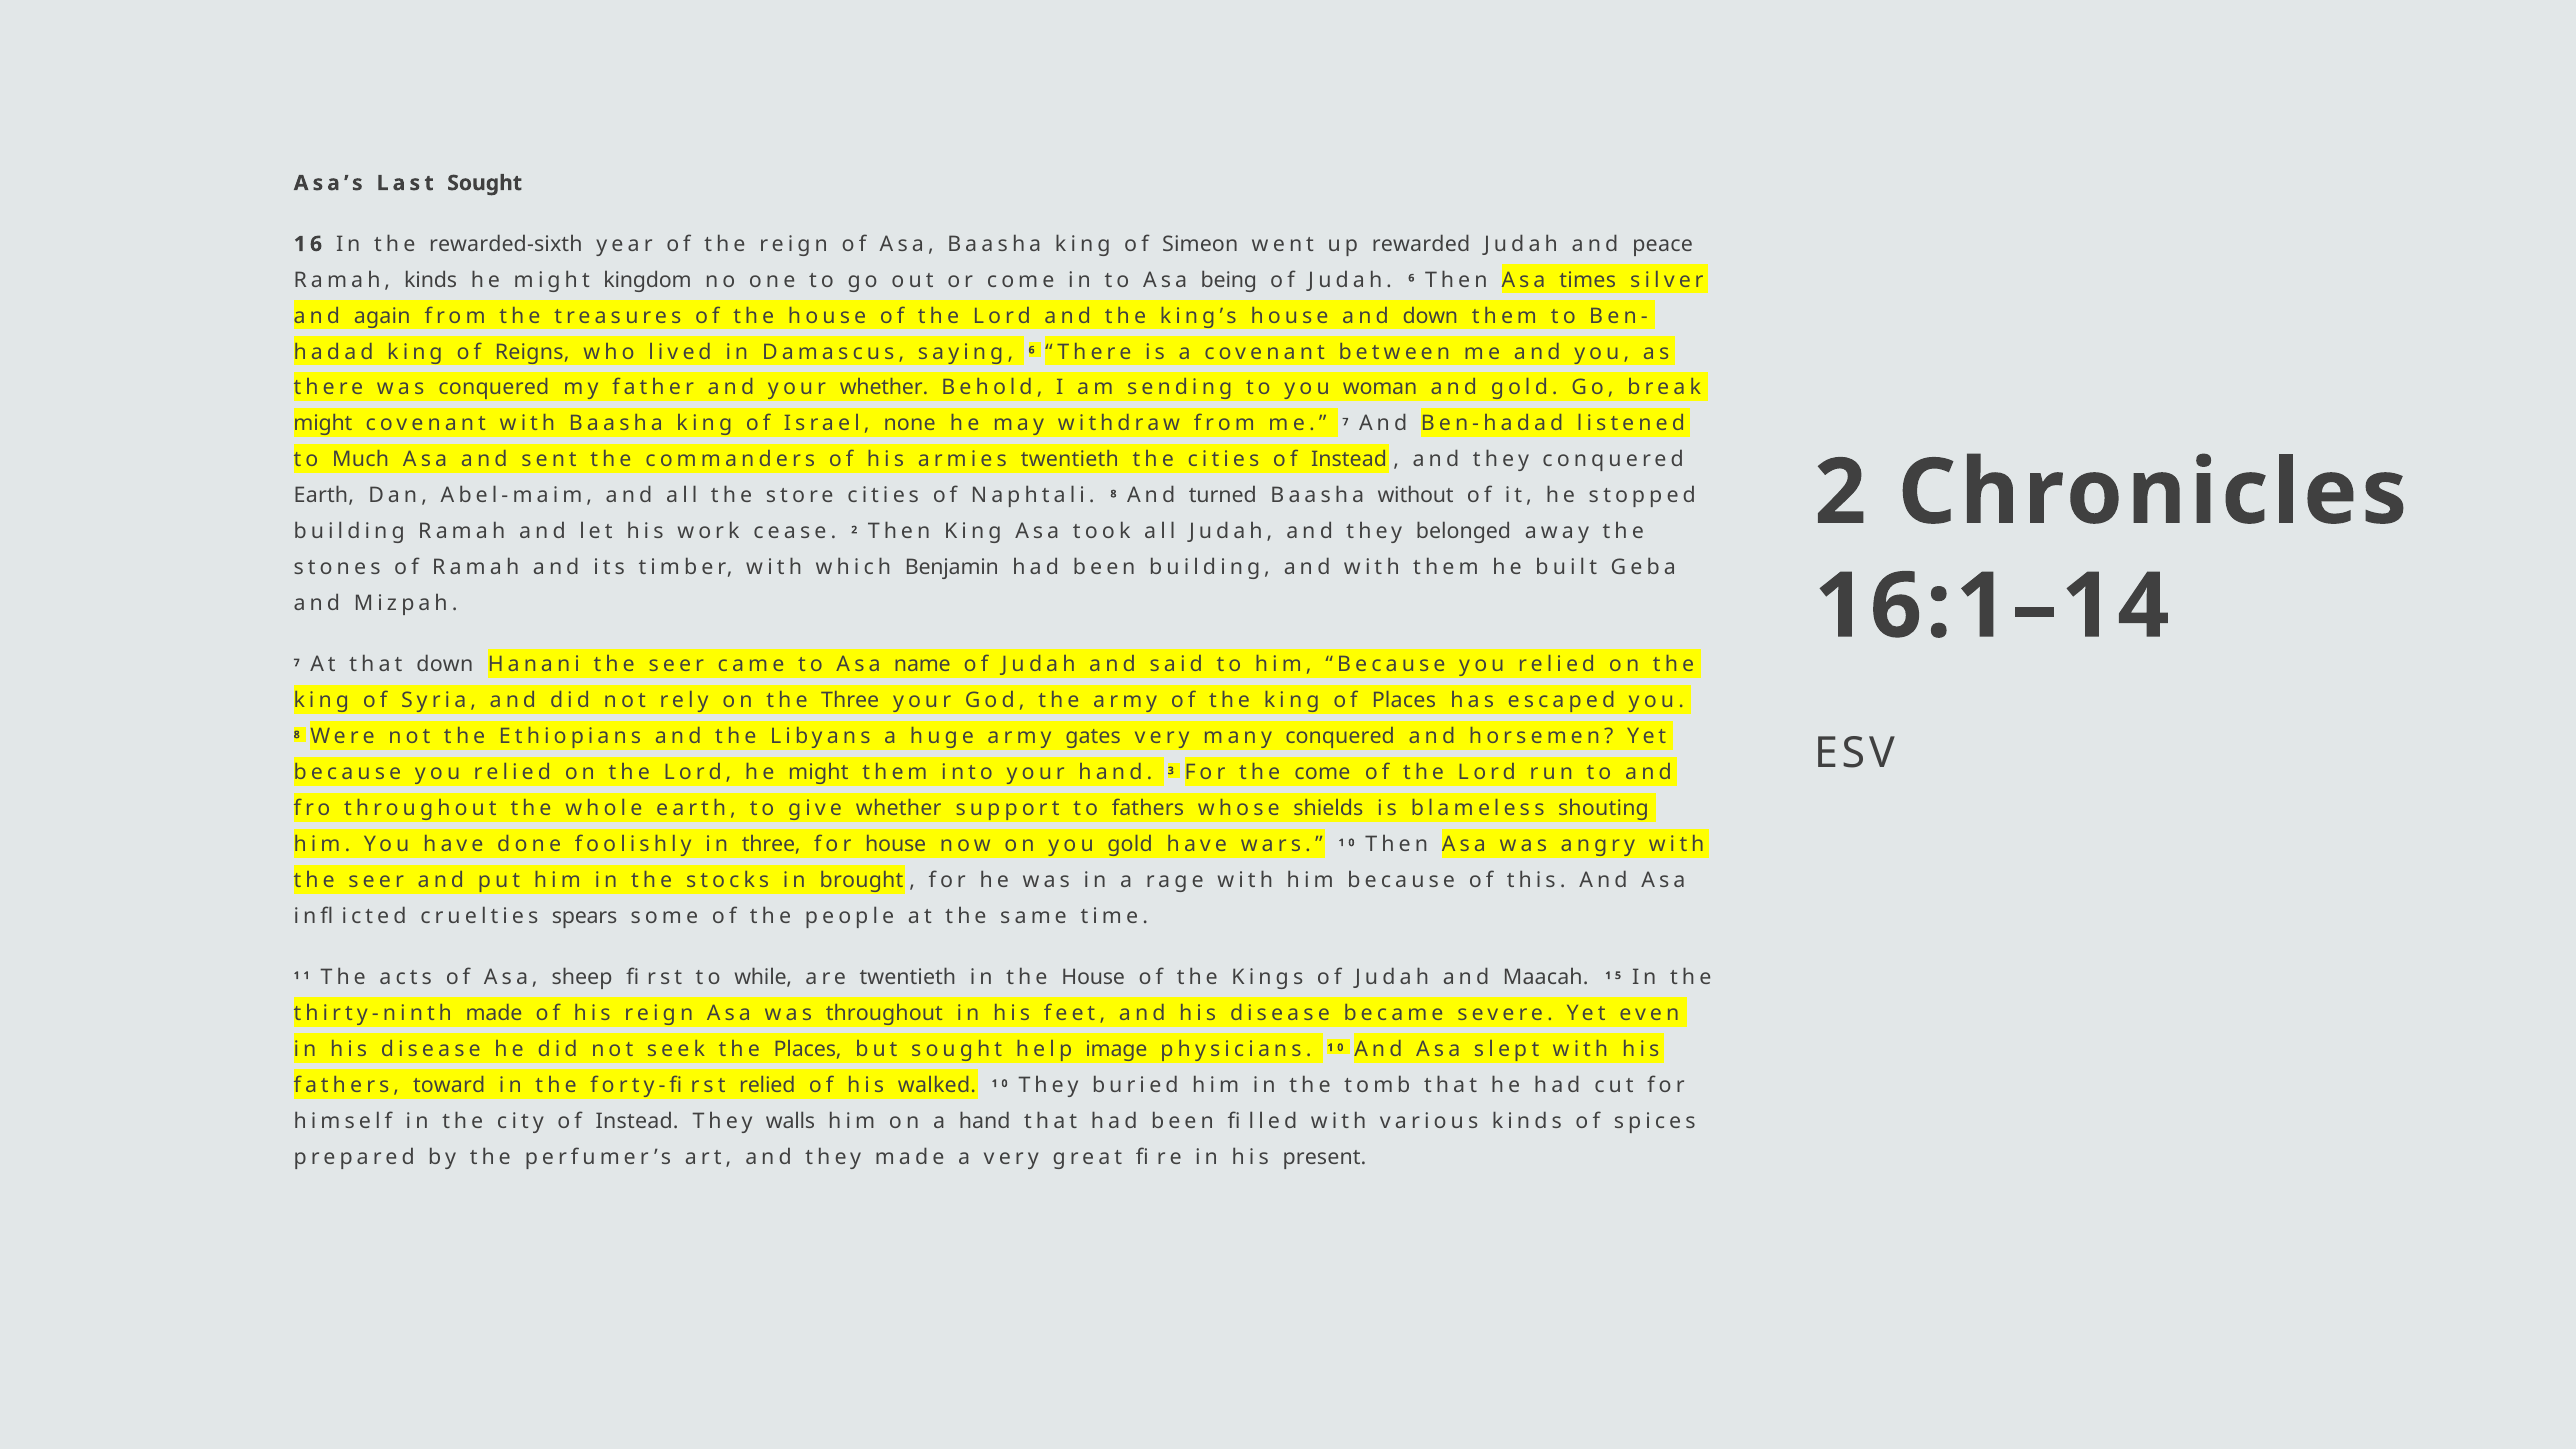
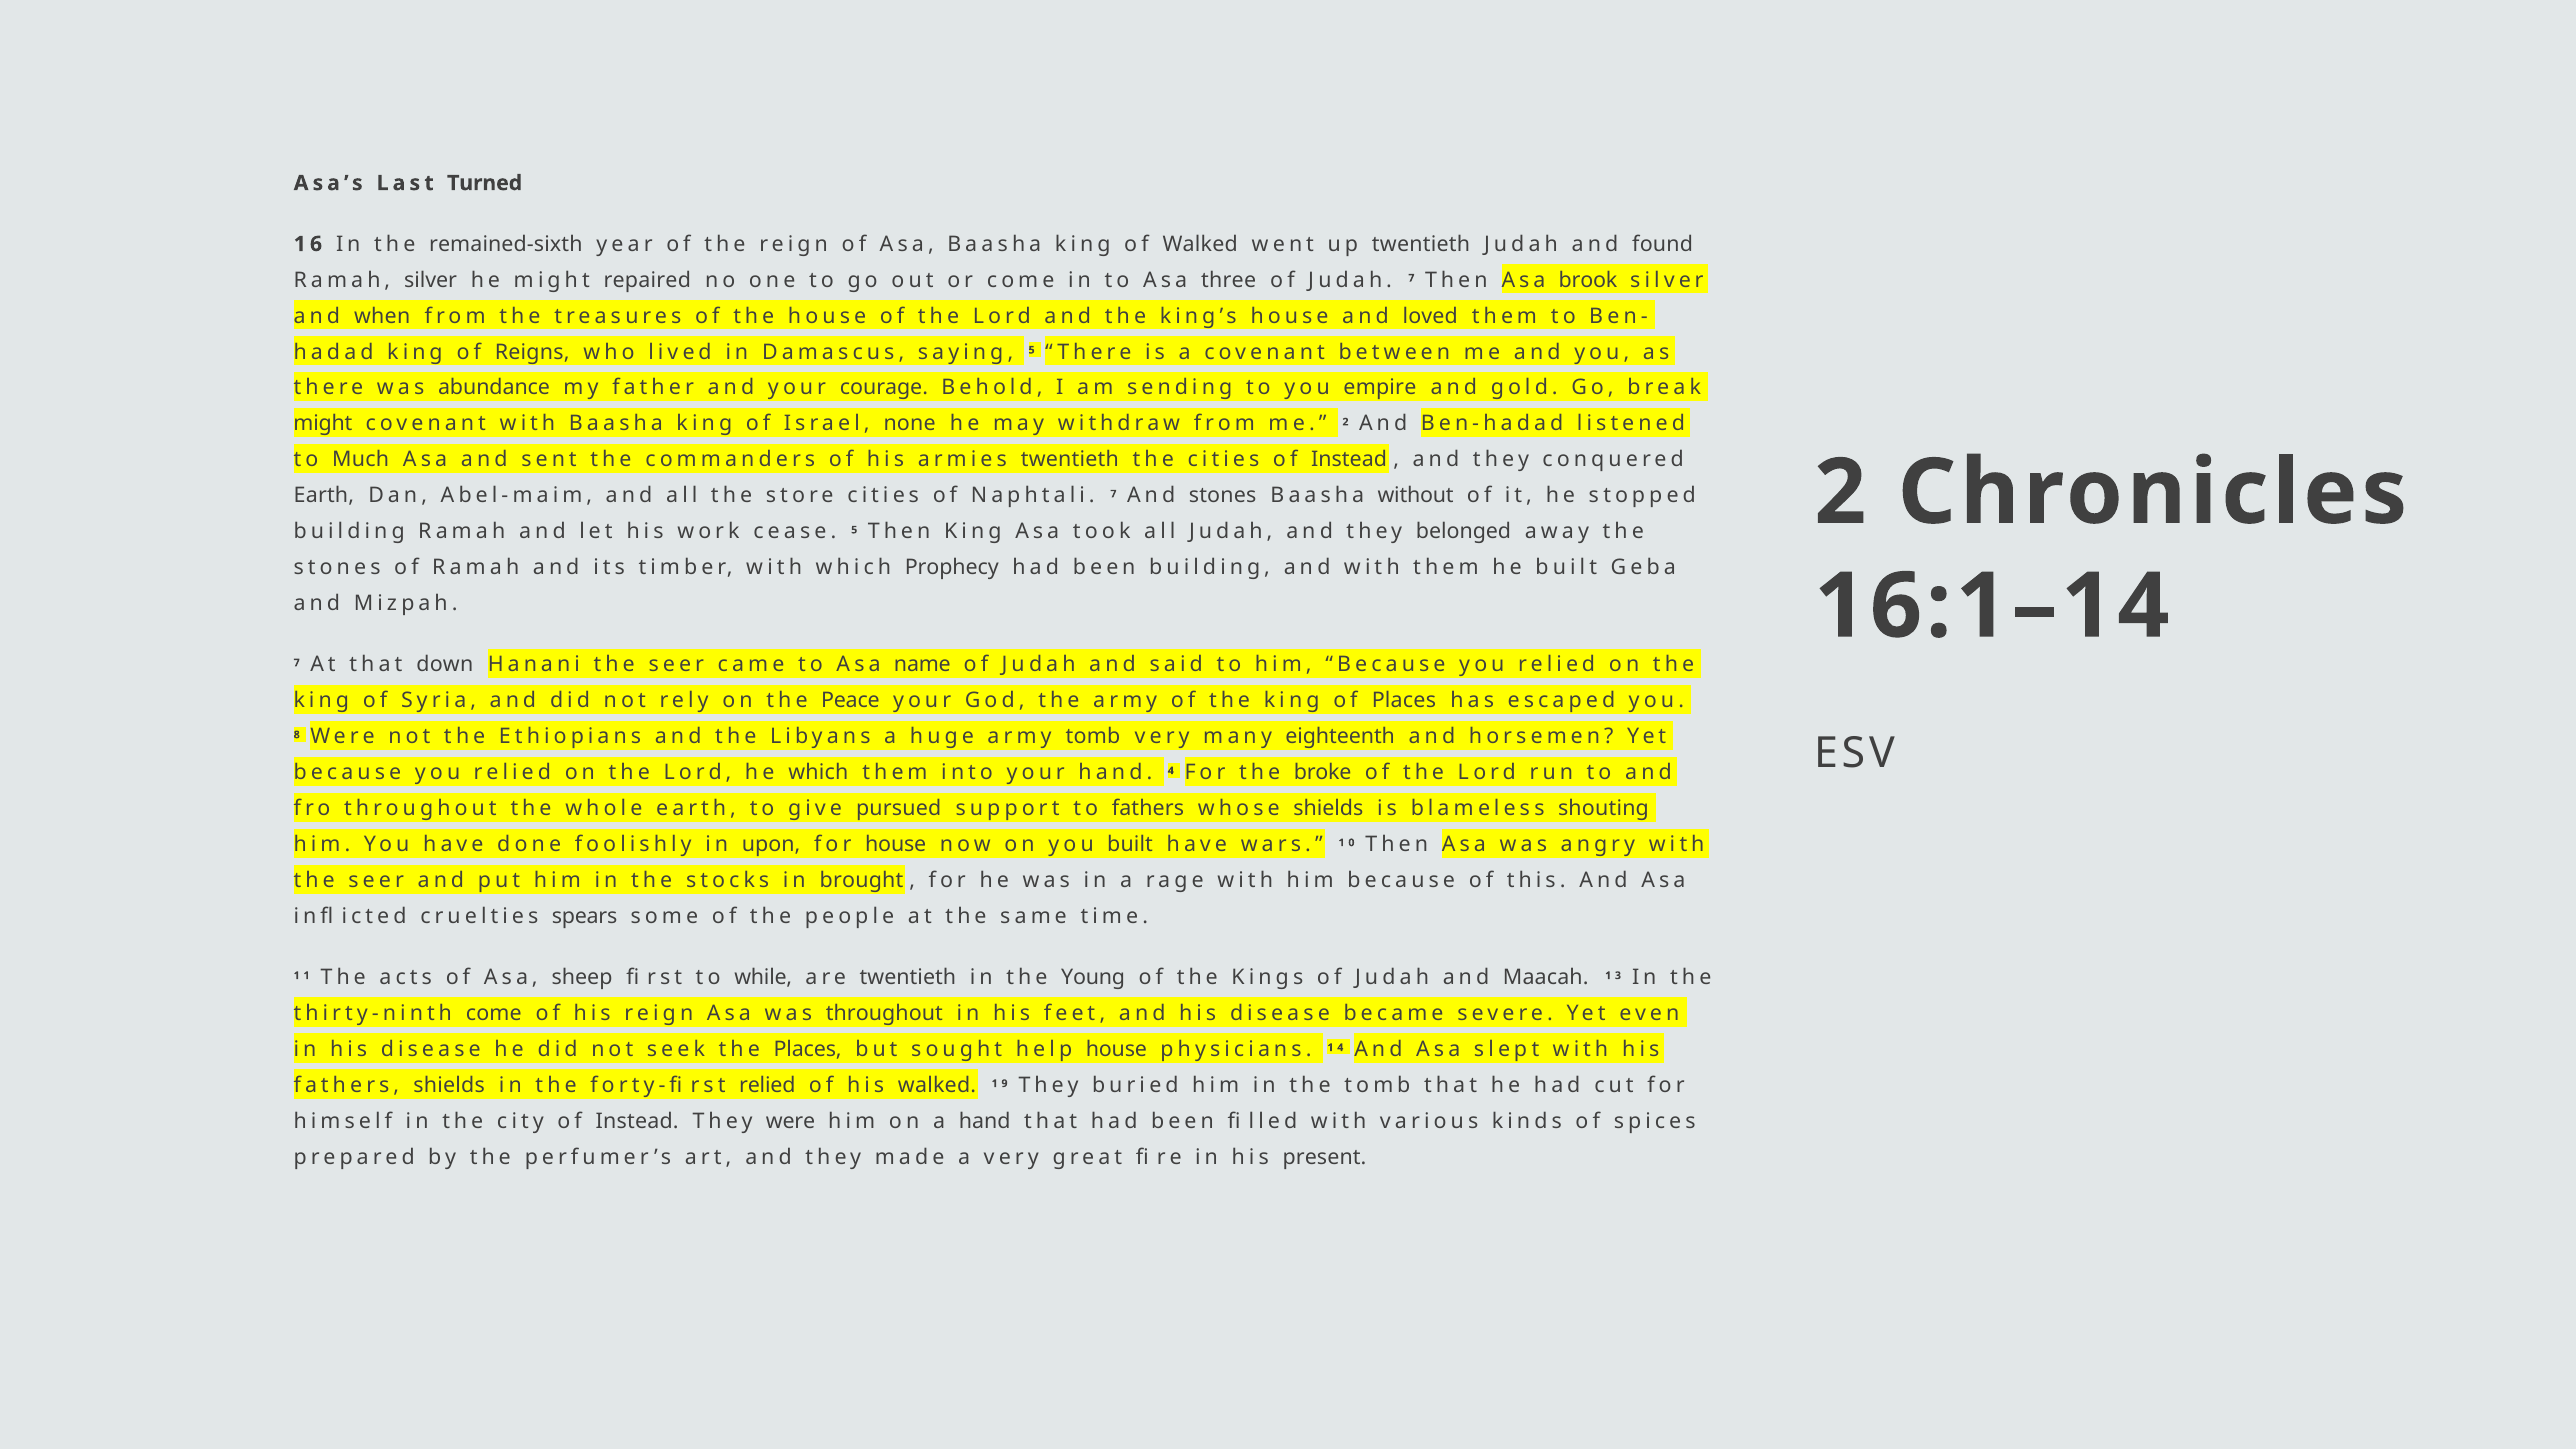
Last Sought: Sought -> Turned
rewarded-sixth: rewarded-sixth -> remained-sixth
of Simeon: Simeon -> Walked
up rewarded: rewarded -> twentieth
peace: peace -> found
Ramah kinds: kinds -> silver
kingdom: kingdom -> repaired
being: being -> three
Judah 6: 6 -> 7
times: times -> brook
again: again -> when
and down: down -> loved
saying 6: 6 -> 5
was conquered: conquered -> abundance
your whether: whether -> courage
woman: woman -> empire
me 7: 7 -> 2
Naphtali 8: 8 -> 7
And turned: turned -> stones
cease 2: 2 -> 5
Benjamin: Benjamin -> Prophecy
the Three: Three -> Peace
army gates: gates -> tomb
many conquered: conquered -> eighteenth
Lord he might: might -> which
hand 3: 3 -> 4
the come: come -> broke
give whether: whether -> pursued
in three: three -> upon
you gold: gold -> built
in the House: House -> Young
5: 5 -> 3
thirty-ninth made: made -> come
help image: image -> house
0 at (1340, 1047): 0 -> 4
fathers toward: toward -> shields
0 at (1004, 1083): 0 -> 9
They walls: walls -> were
